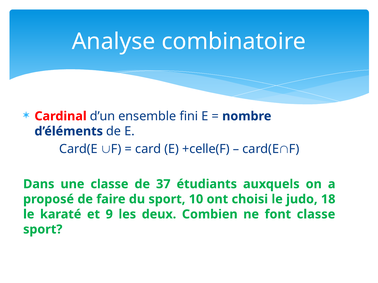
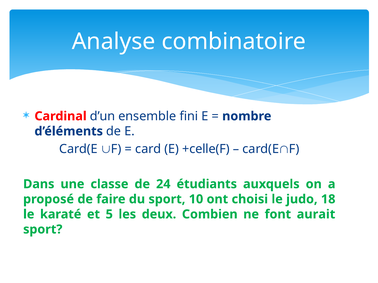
37: 37 -> 24
9: 9 -> 5
font classe: classe -> aurait
